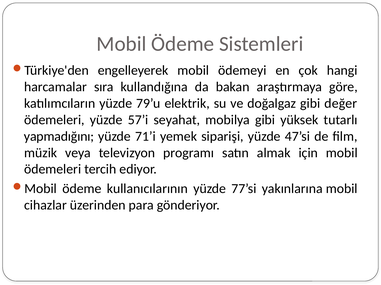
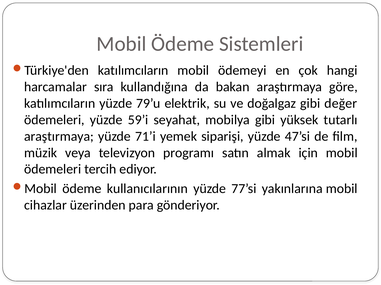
engelleyerek at (133, 71): engelleyerek -> katılımcıların
57’i: 57’i -> 59’i
yapmadığını at (59, 137): yapmadığını -> araştırmaya
